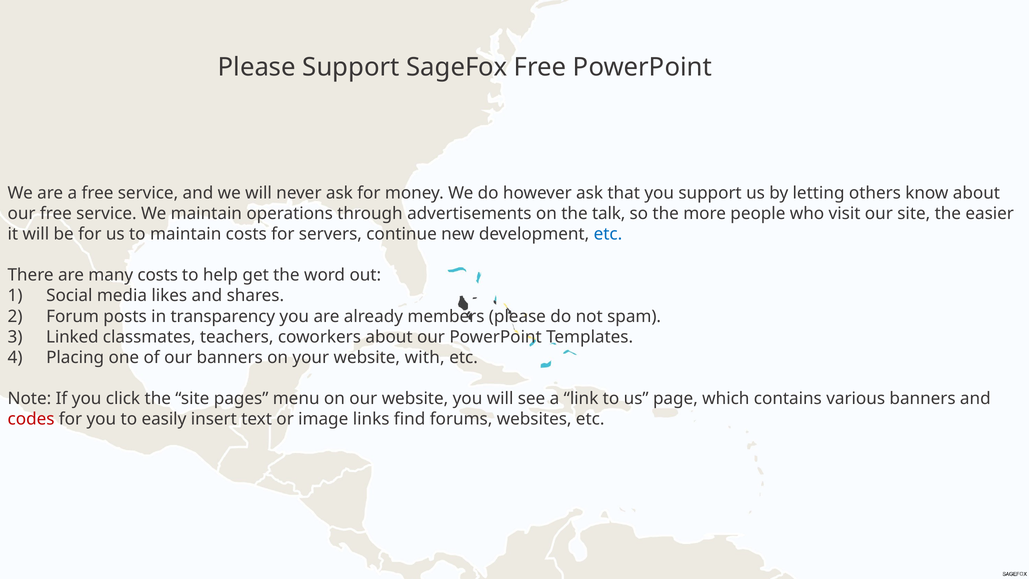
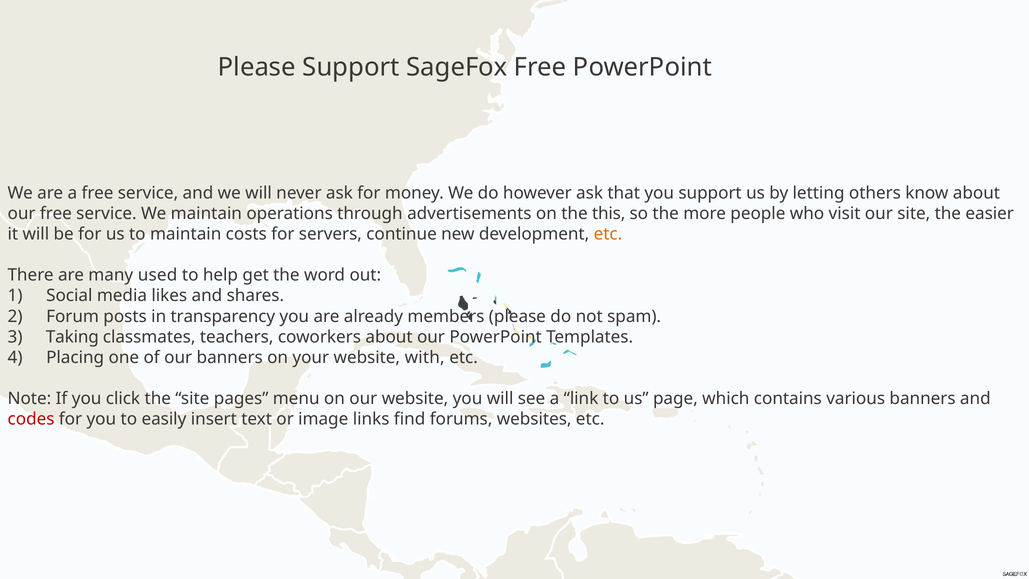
talk: talk -> this
etc at (608, 234) colour: blue -> orange
many costs: costs -> used
Linked: Linked -> Taking
